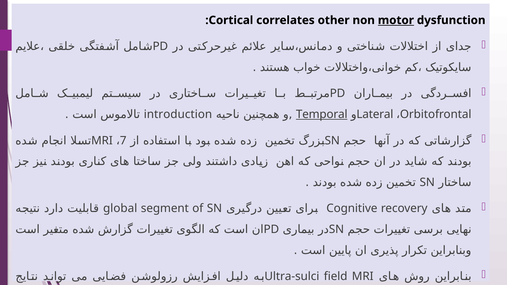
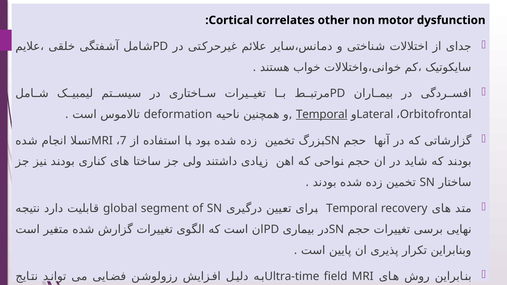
motor underline: present -> none
introduction: introduction -> deformation
Cognitive at (352, 209): Cognitive -> Temporal
Ultra-sulci: Ultra-sulci -> Ultra-time
